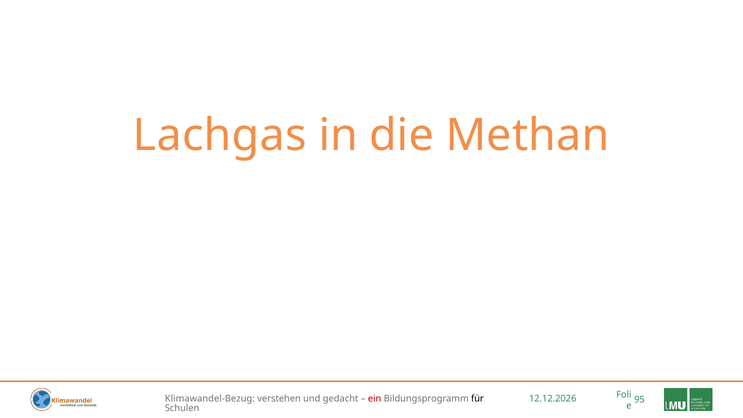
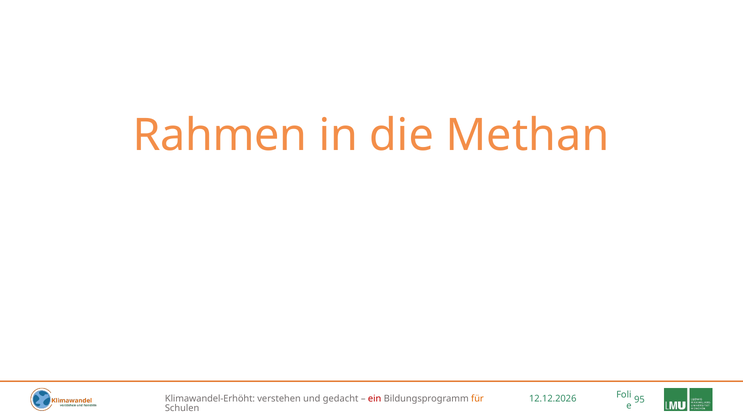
Lachgas: Lachgas -> Rahmen
Klimawandel-Bezug: Klimawandel-Bezug -> Klimawandel-Erhöht
für colour: black -> orange
